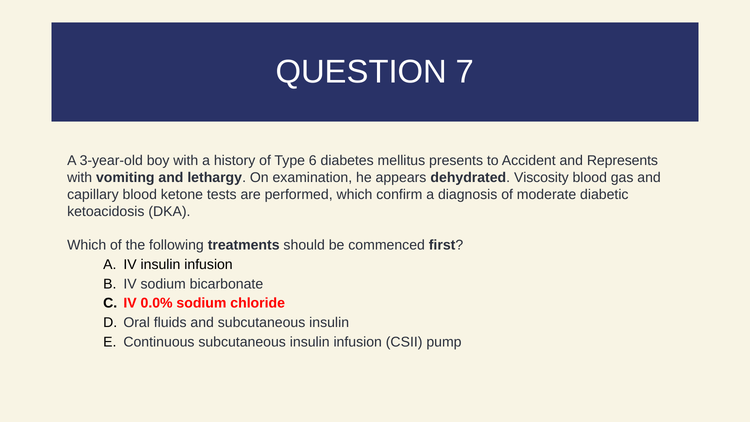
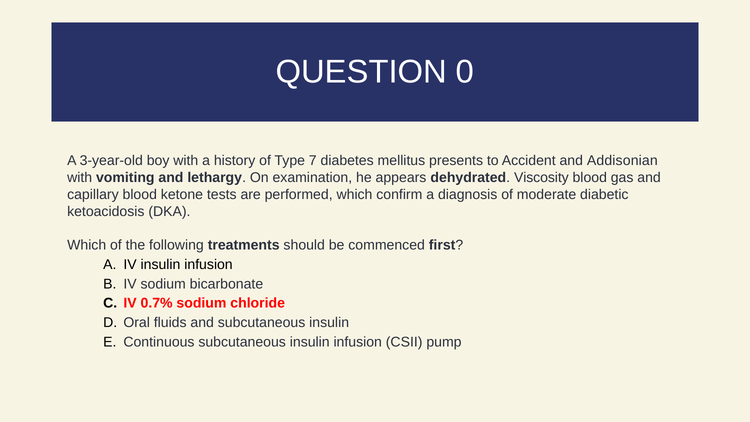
7: 7 -> 0
6: 6 -> 7
Represents: Represents -> Addisonian
0.0%: 0.0% -> 0.7%
